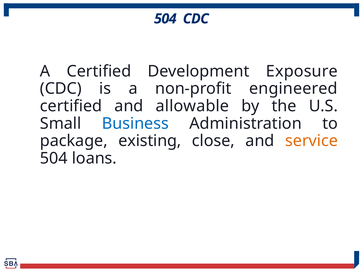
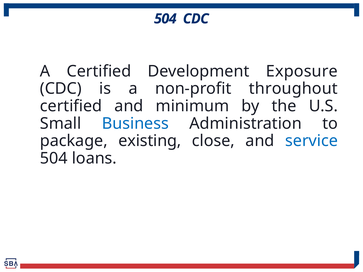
engineered: engineered -> throughout
allowable: allowable -> minimum
service colour: orange -> blue
